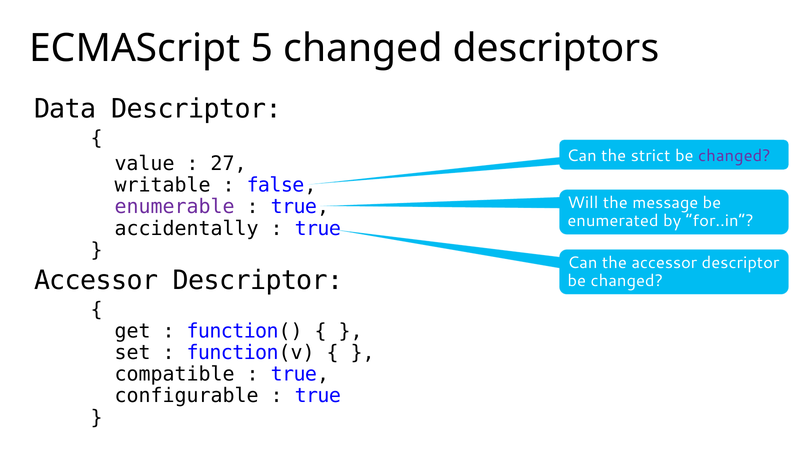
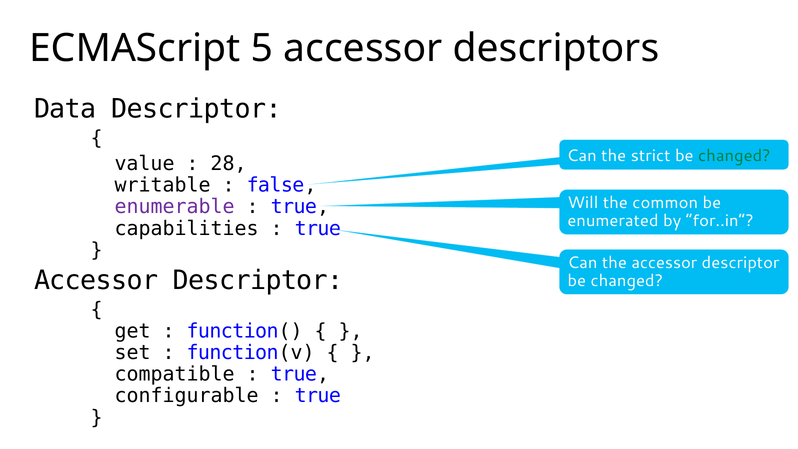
5 changed: changed -> accessor
changed at (734, 156) colour: purple -> green
27: 27 -> 28
message: message -> common
accidentally: accidentally -> capabilities
